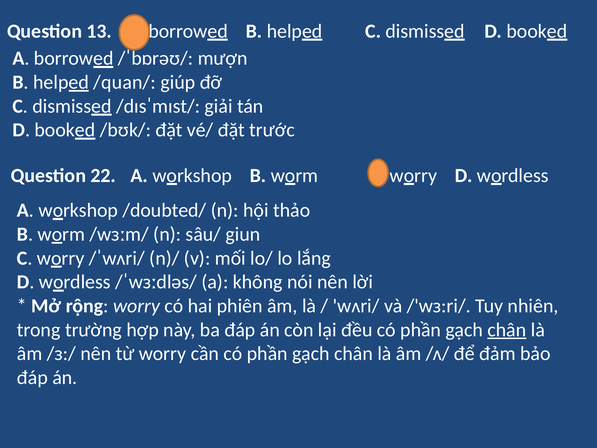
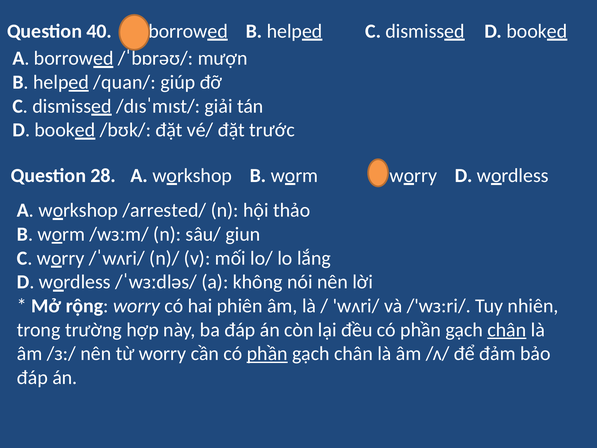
13: 13 -> 40
22: 22 -> 28
/doubted/: /doubted/ -> /arrested/
phần at (267, 354) underline: none -> present
